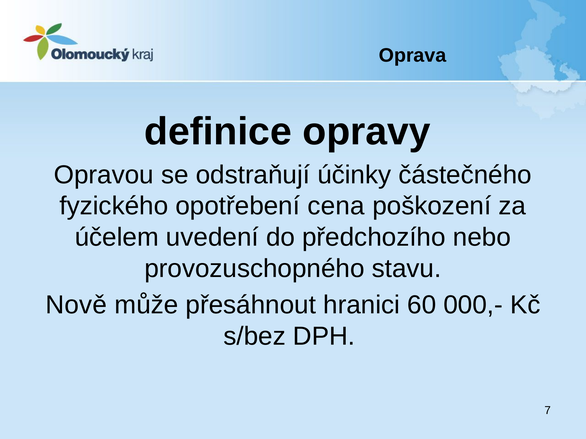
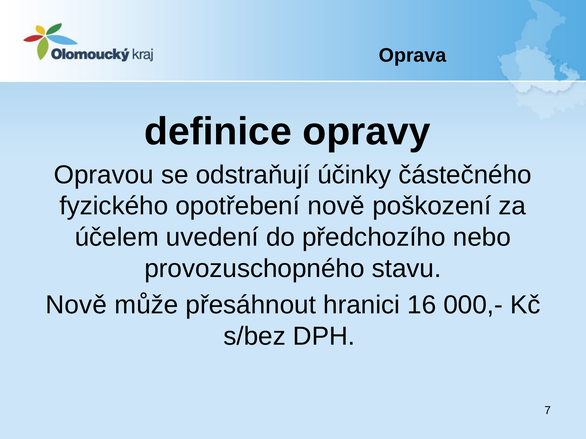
opotřebení cena: cena -> nově
60: 60 -> 16
